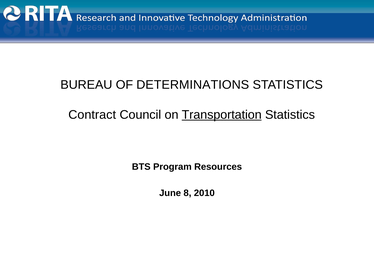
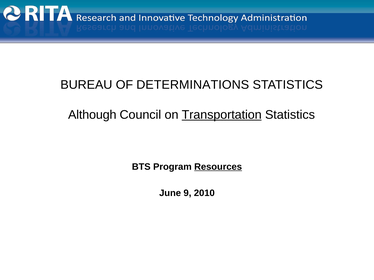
Contract: Contract -> Although
Resources underline: none -> present
8: 8 -> 9
